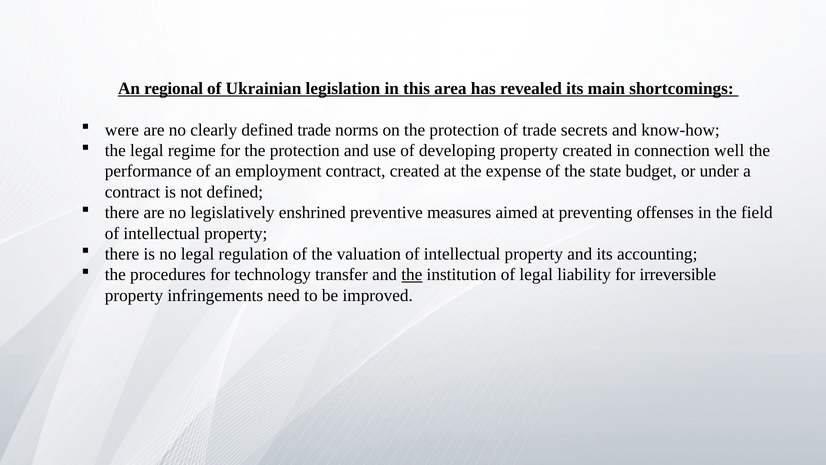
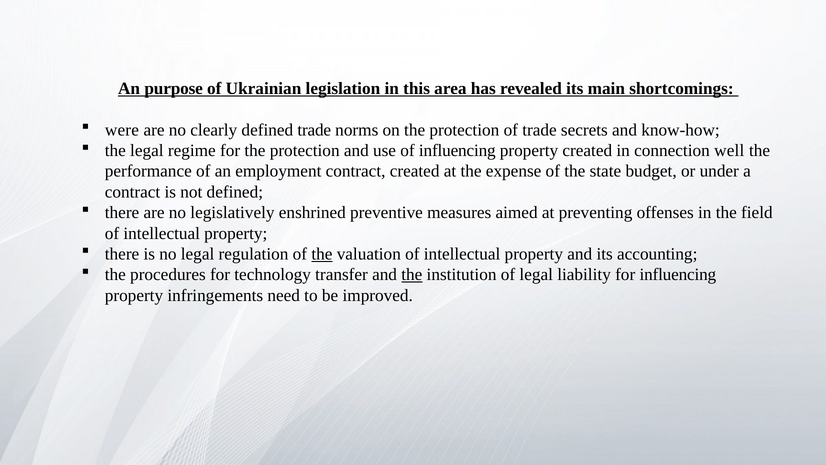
regional: regional -> purpose
of developing: developing -> influencing
the at (322, 254) underline: none -> present
for irreversible: irreversible -> influencing
